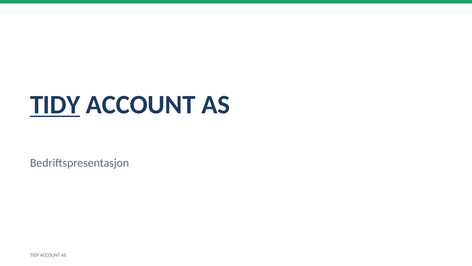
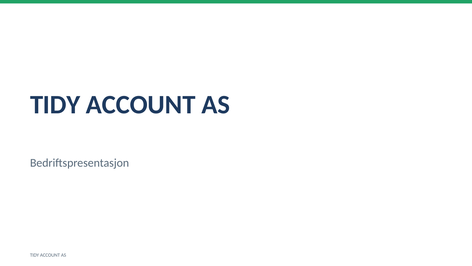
TIDY at (55, 105) underline: present -> none
